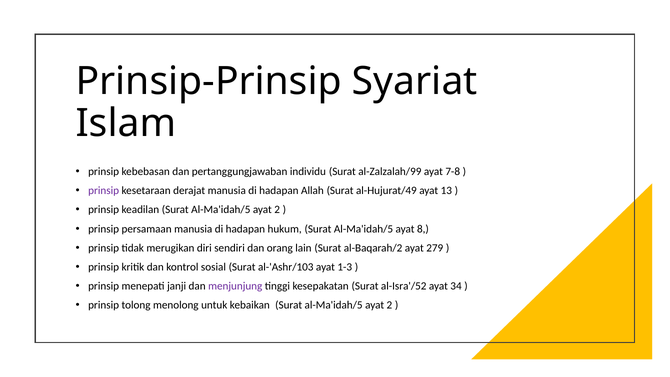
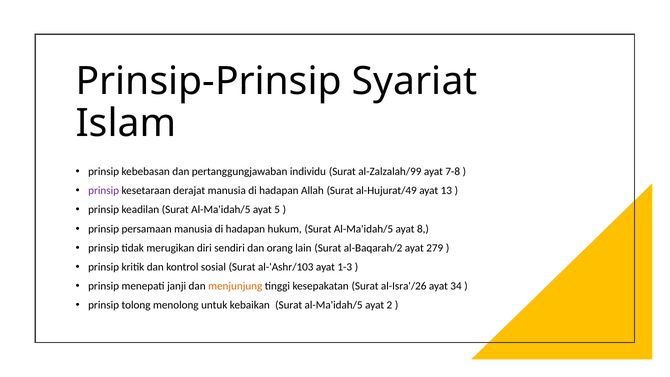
2 at (277, 210): 2 -> 5
menjunjung colour: purple -> orange
al-Isra'/52: al-Isra'/52 -> al-Isra'/26
